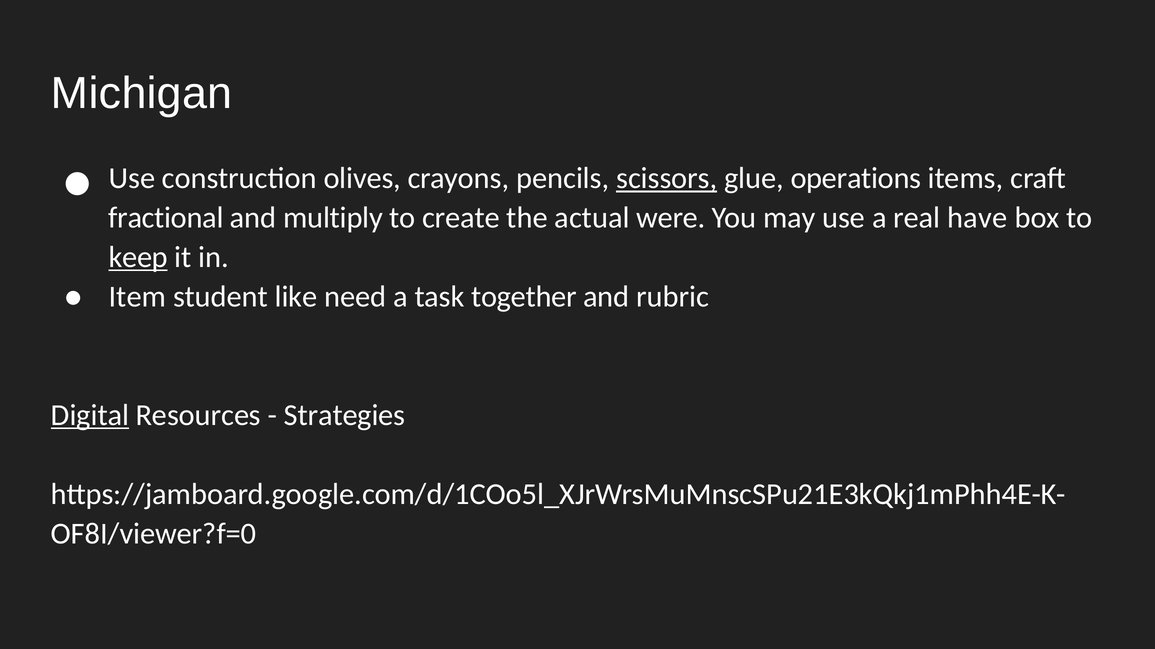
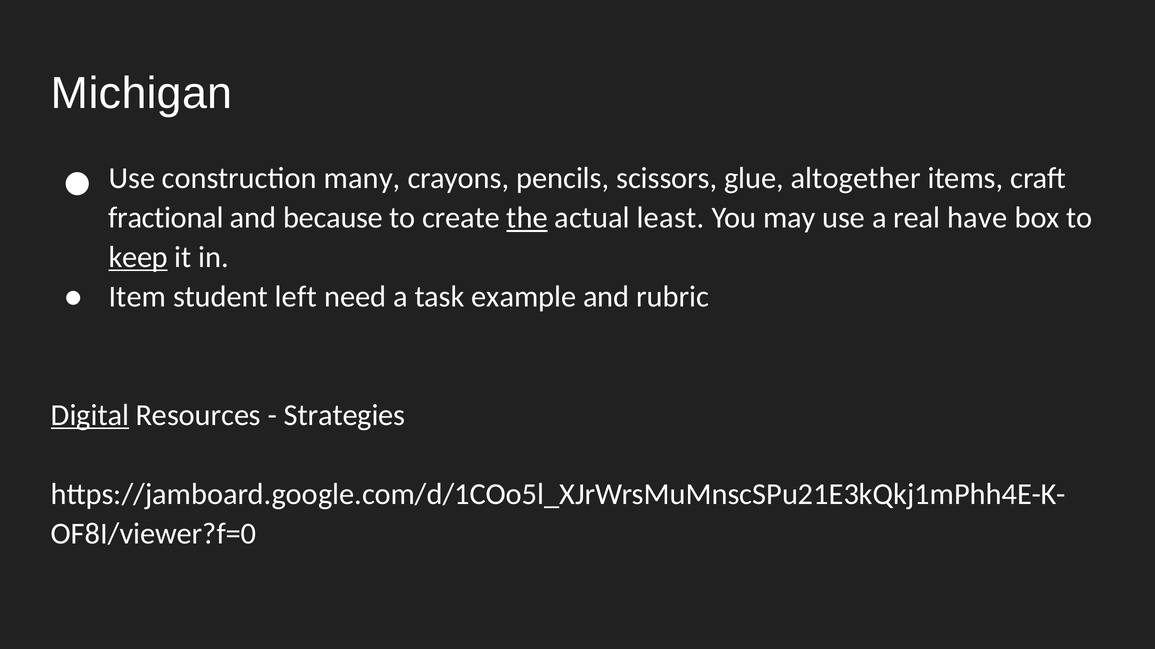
olives: olives -> many
scissors underline: present -> none
operations: operations -> altogether
multiply: multiply -> because
the underline: none -> present
were: were -> least
like: like -> left
together: together -> example
